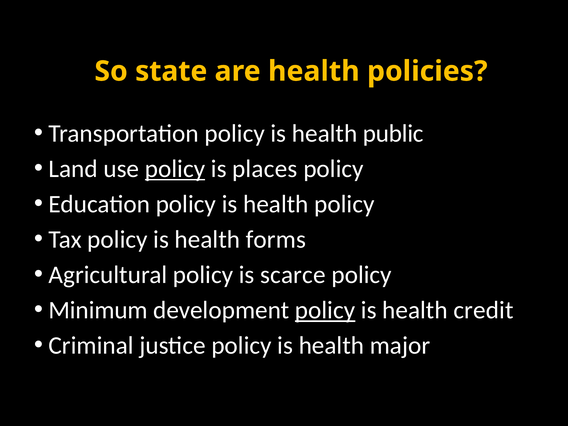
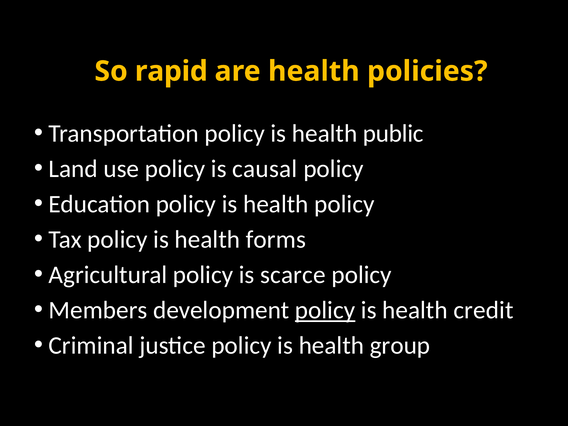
state: state -> rapid
policy at (175, 169) underline: present -> none
places: places -> causal
Minimum: Minimum -> Members
major: major -> group
